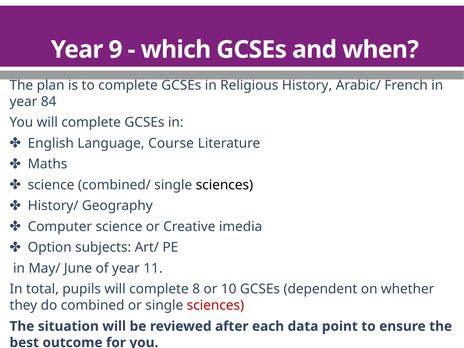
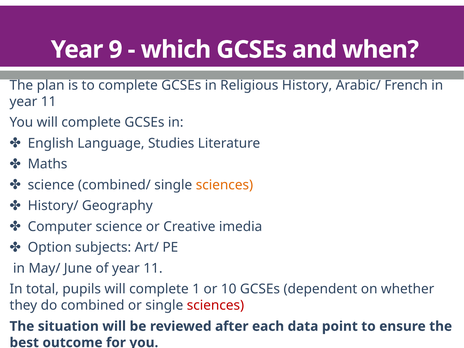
84 at (49, 102): 84 -> 11
Course: Course -> Studies
sciences at (224, 185) colour: black -> orange
8: 8 -> 1
